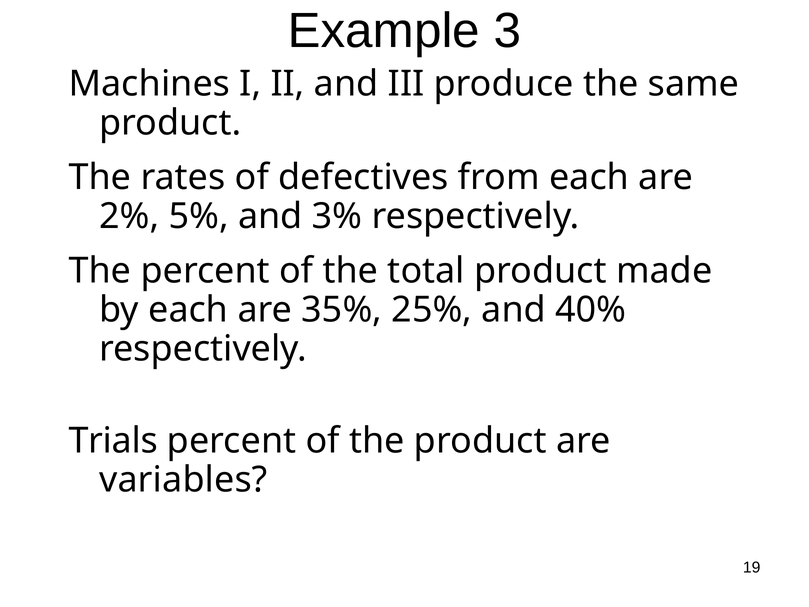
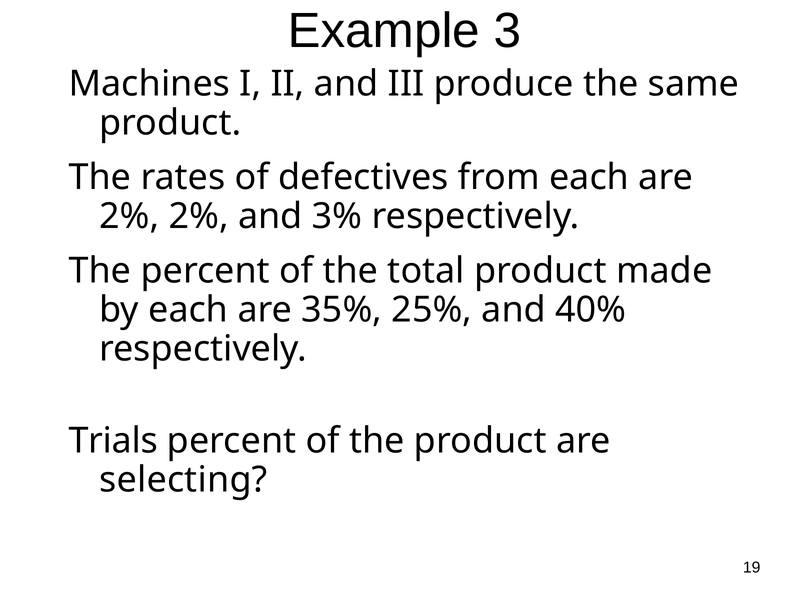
2% 5%: 5% -> 2%
variables: variables -> selecting
